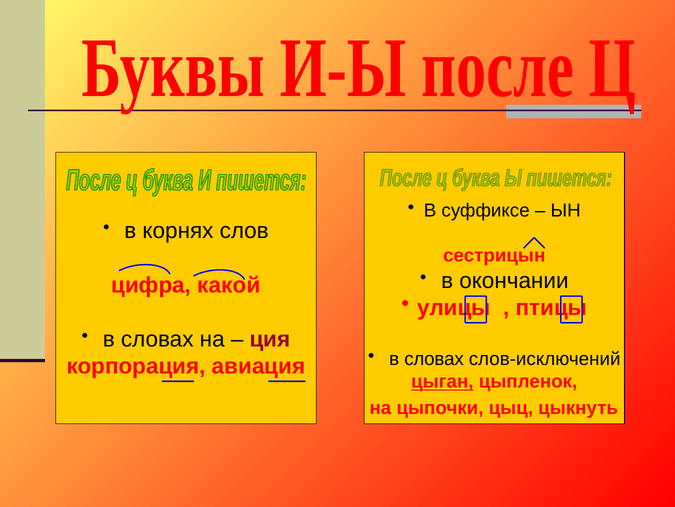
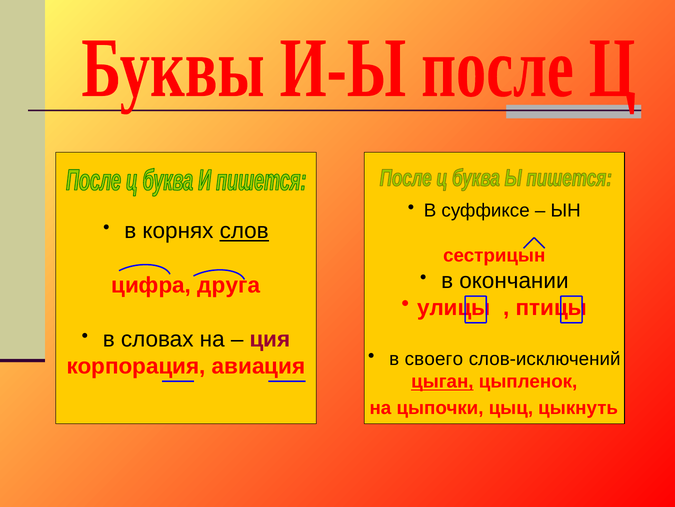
слов underline: none -> present
какой: какой -> друга
словах at (434, 359): словах -> своего
